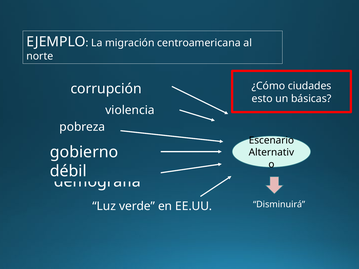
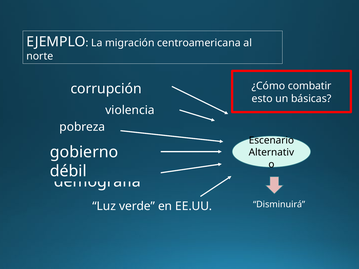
ciudades: ciudades -> combatir
